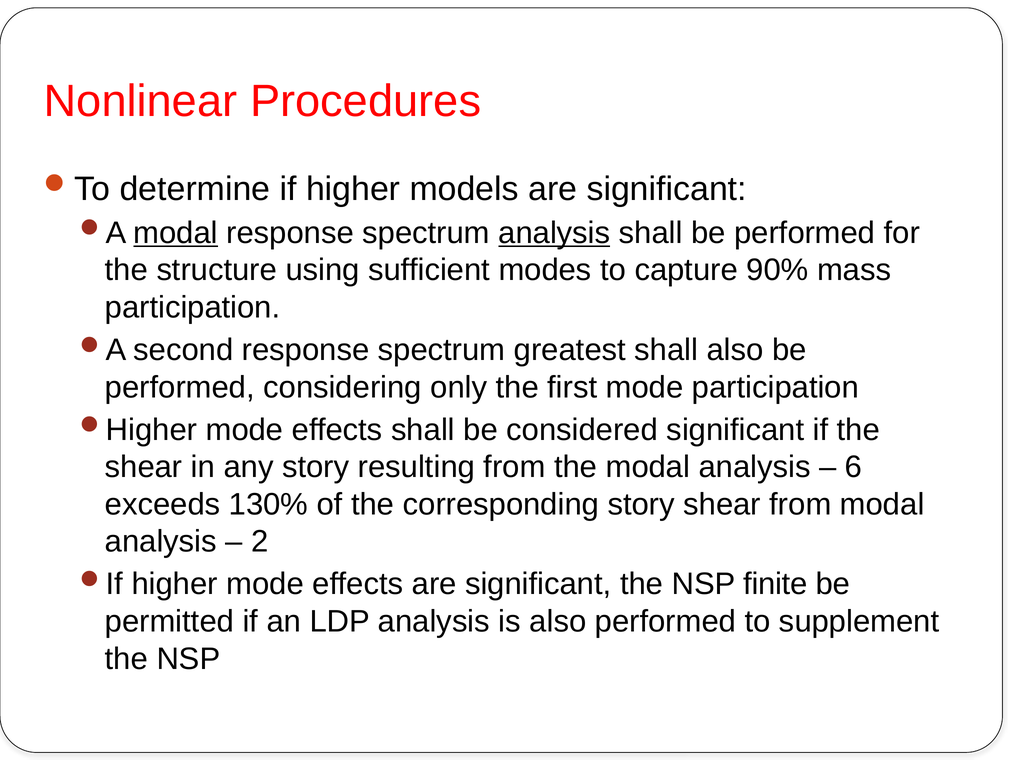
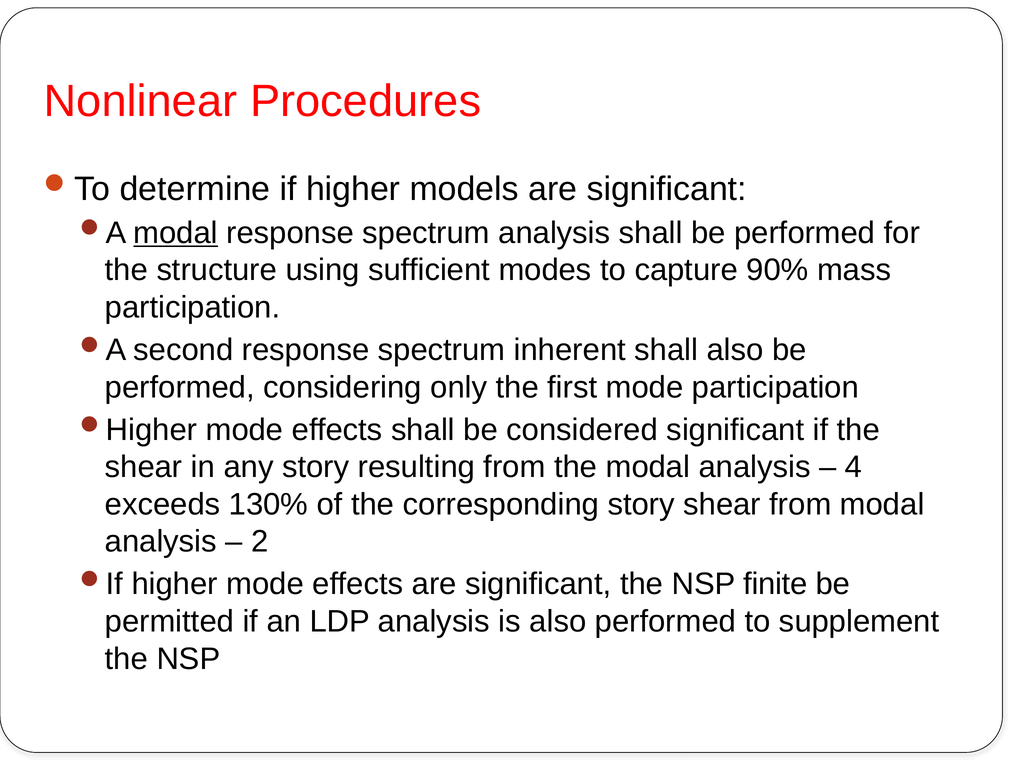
analysis at (554, 233) underline: present -> none
greatest: greatest -> inherent
6: 6 -> 4
